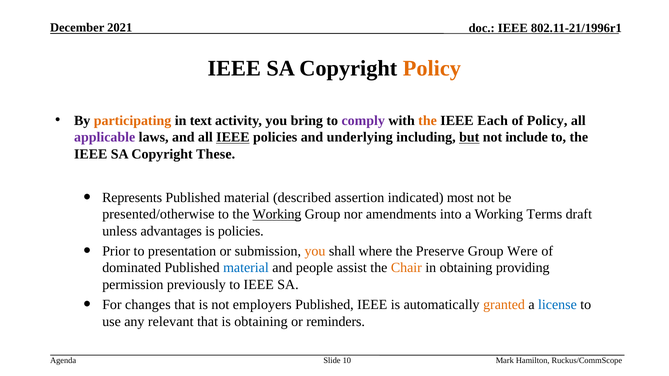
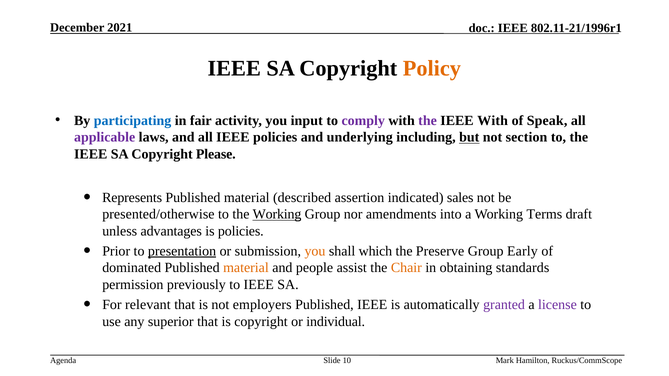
participating colour: orange -> blue
text: text -> fair
bring: bring -> input
the at (428, 121) colour: orange -> purple
IEEE Each: Each -> With
of Policy: Policy -> Speak
IEEE at (233, 137) underline: present -> none
include: include -> section
These: These -> Please
most: most -> sales
presentation underline: none -> present
where: where -> which
Were: Were -> Early
material at (246, 268) colour: blue -> orange
providing: providing -> standards
changes: changes -> relevant
granted colour: orange -> purple
license colour: blue -> purple
relevant: relevant -> superior
is obtaining: obtaining -> copyright
reminders: reminders -> individual
